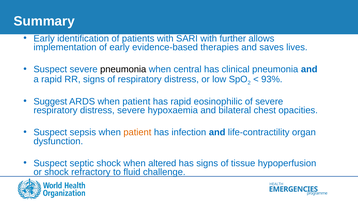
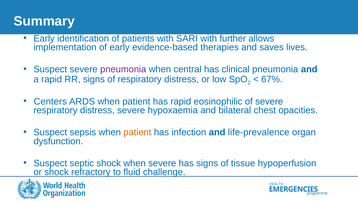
pneumonia at (123, 69) colour: black -> purple
93%: 93% -> 67%
Suggest: Suggest -> Centers
life-contractility: life-contractility -> life-prevalence
when altered: altered -> severe
